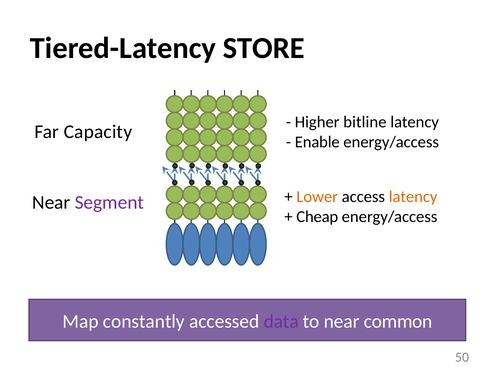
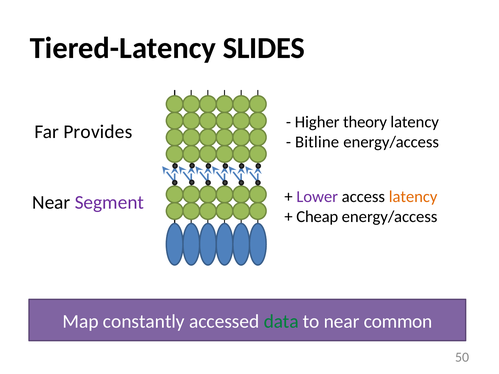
STORE: STORE -> SLIDES
bitline: bitline -> theory
Capacity: Capacity -> Provides
Enable: Enable -> Bitline
Lower colour: orange -> purple
data colour: purple -> green
